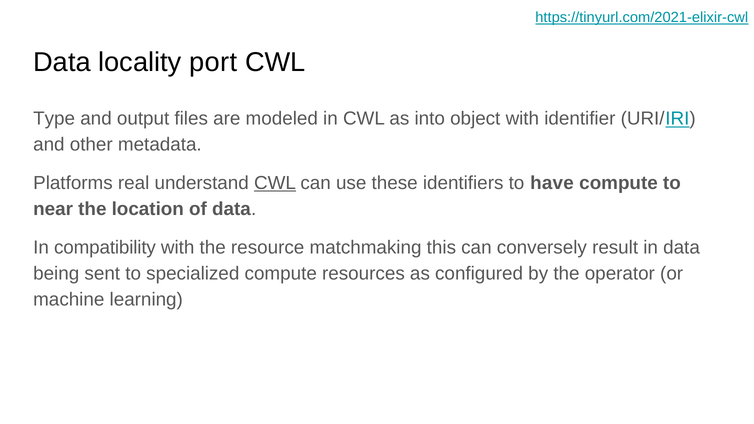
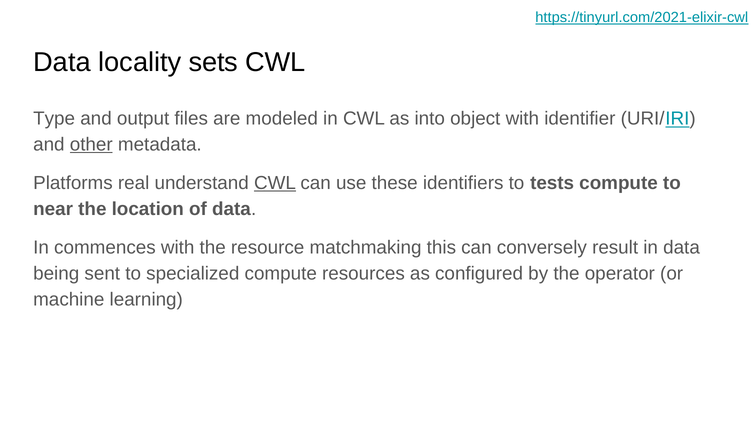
port: port -> sets
other underline: none -> present
have: have -> tests
compatibility: compatibility -> commences
